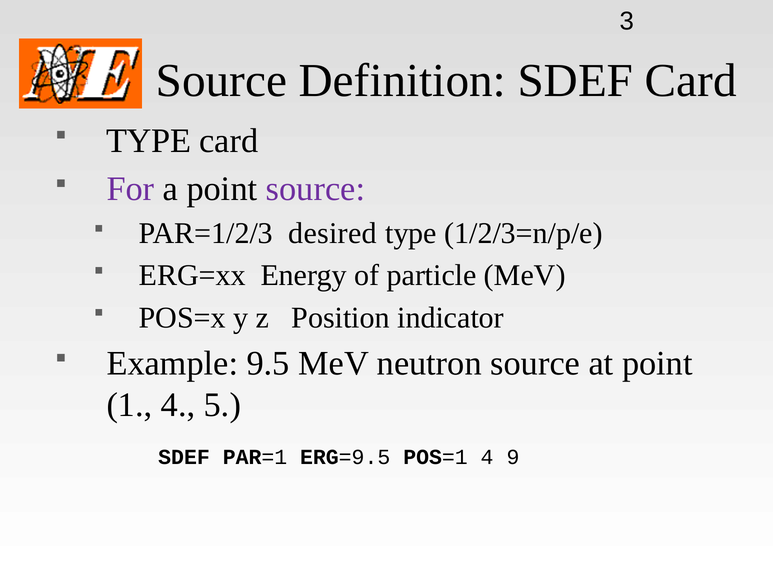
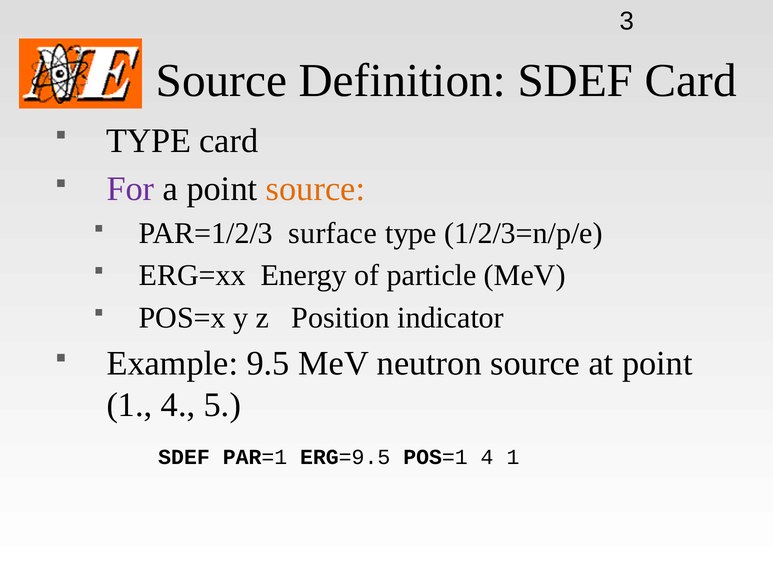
source at (315, 189) colour: purple -> orange
desired: desired -> surface
4 9: 9 -> 1
